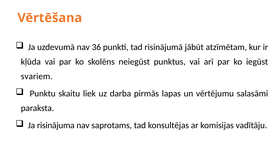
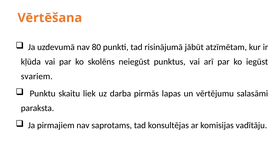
36: 36 -> 80
risinājuma: risinājuma -> pirmajiem
